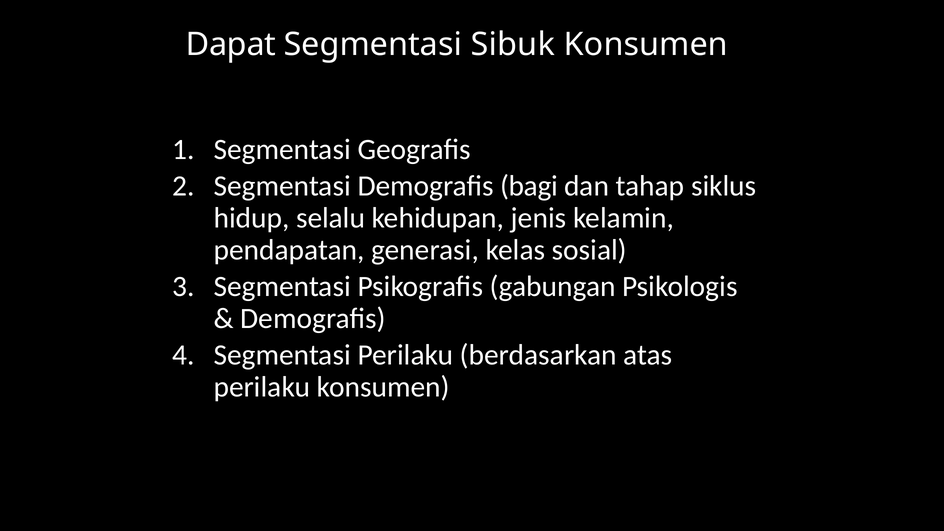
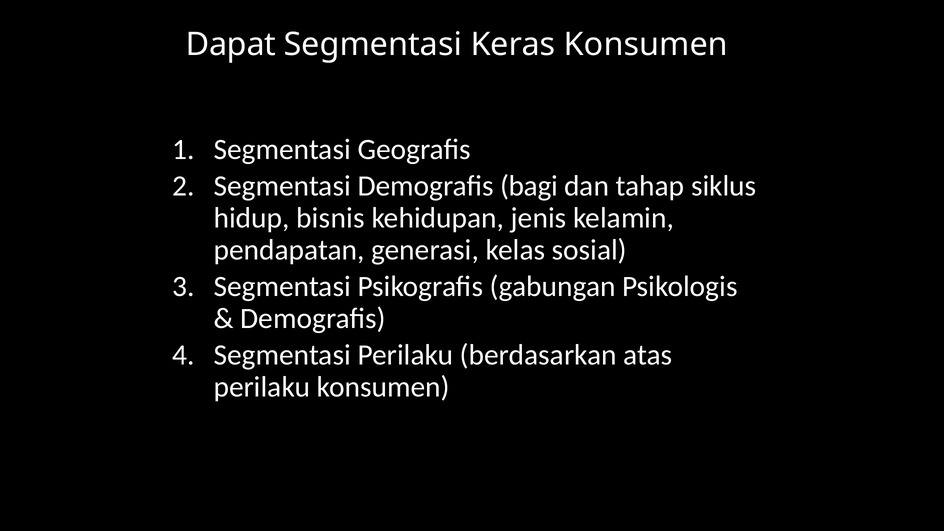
Sibuk: Sibuk -> Keras
selalu: selalu -> bisnis
